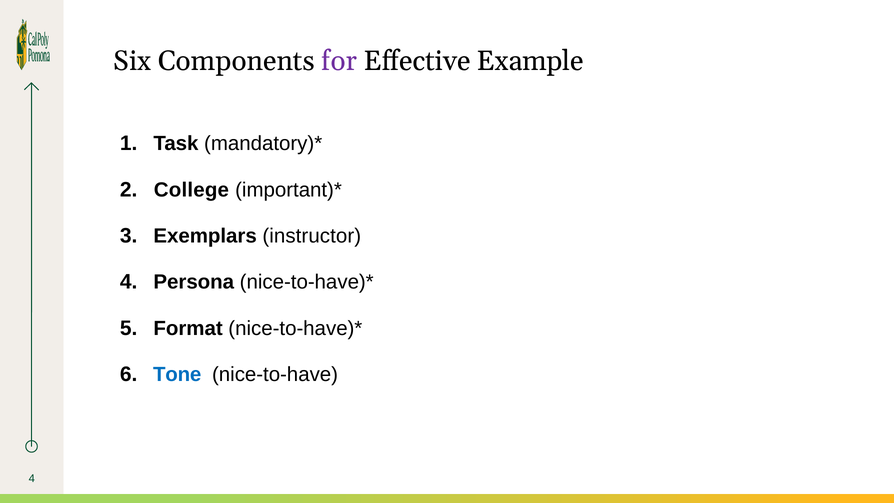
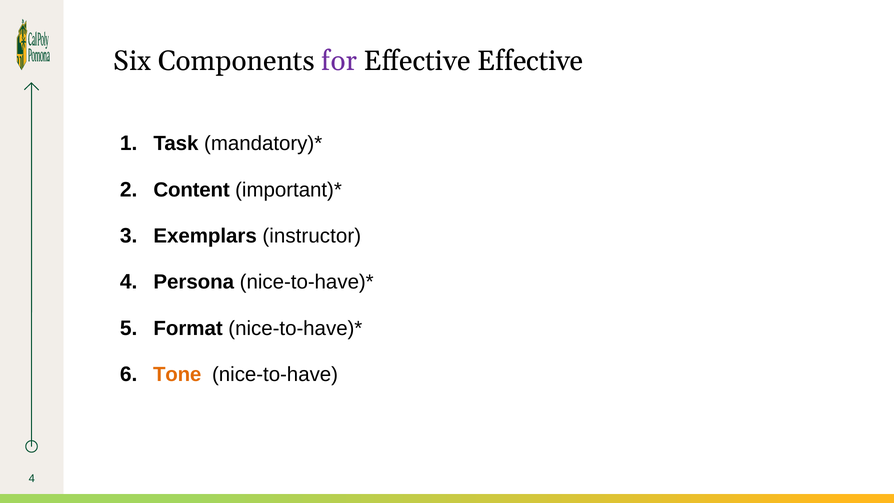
Effective Example: Example -> Effective
College: College -> Content
Tone colour: blue -> orange
